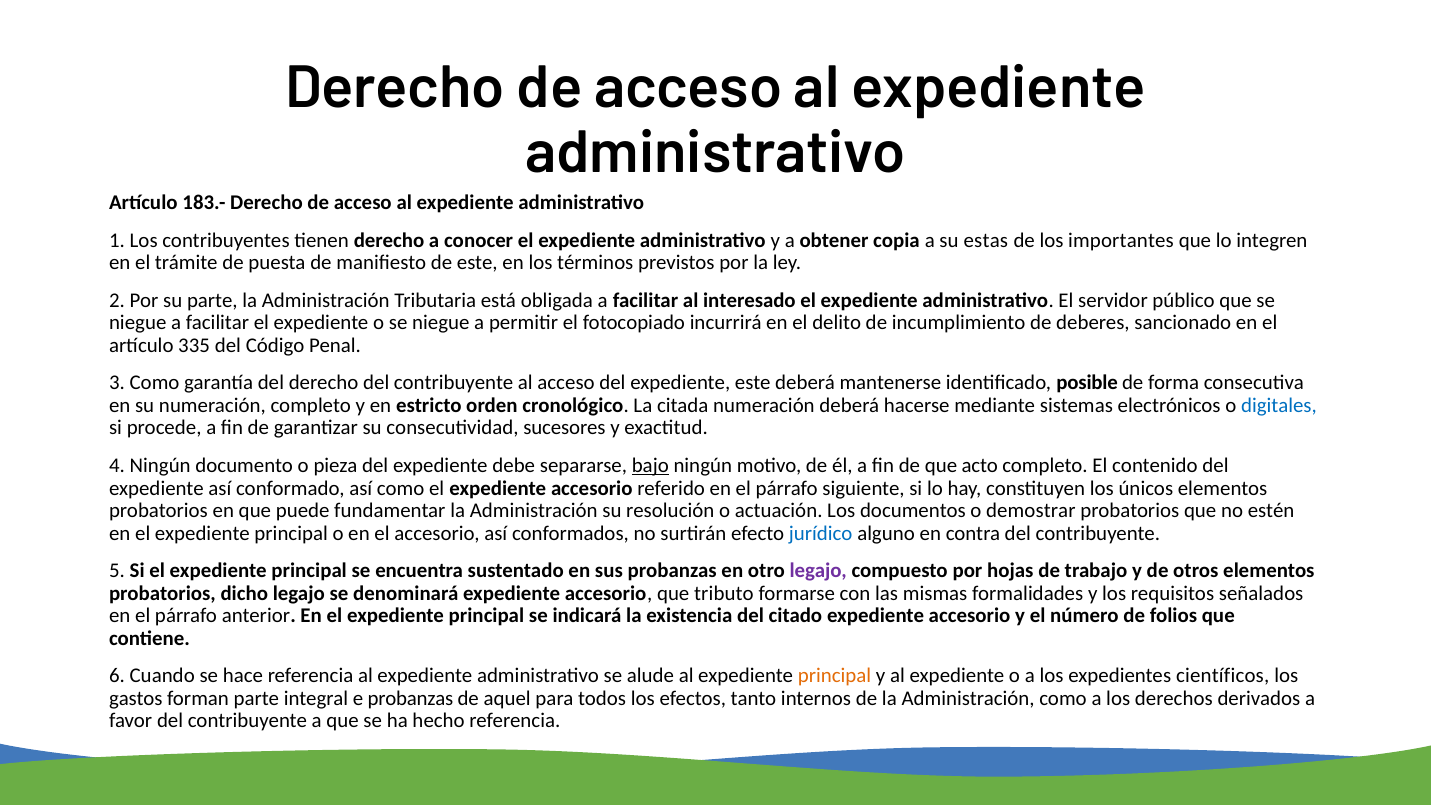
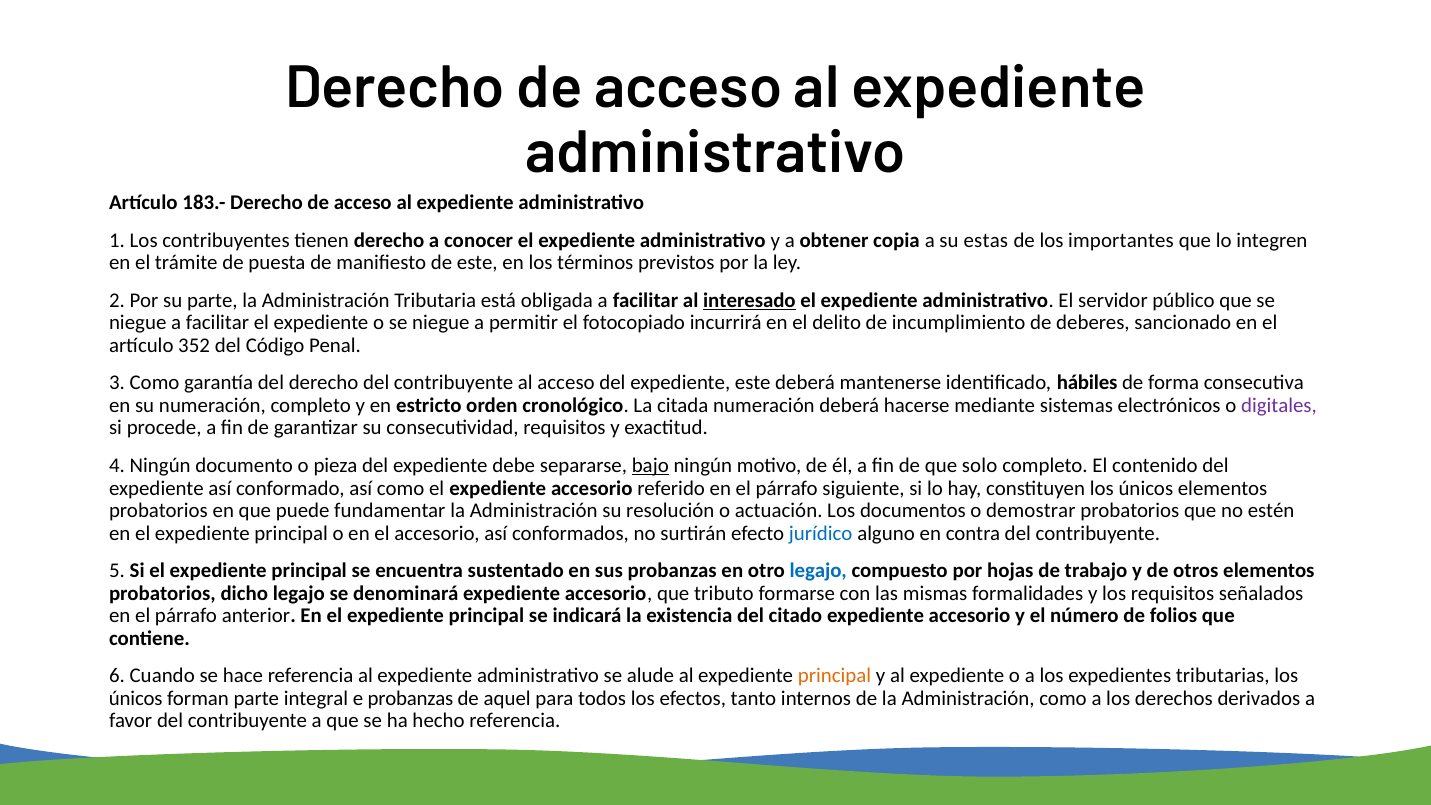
interesado underline: none -> present
335: 335 -> 352
posible: posible -> hábiles
digitales colour: blue -> purple
consecutividad sucesores: sucesores -> requisitos
acto: acto -> solo
legajo at (818, 571) colour: purple -> blue
científicos: científicos -> tributarias
gastos at (136, 698): gastos -> únicos
